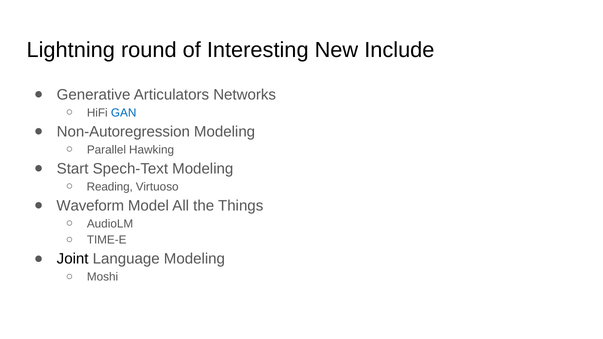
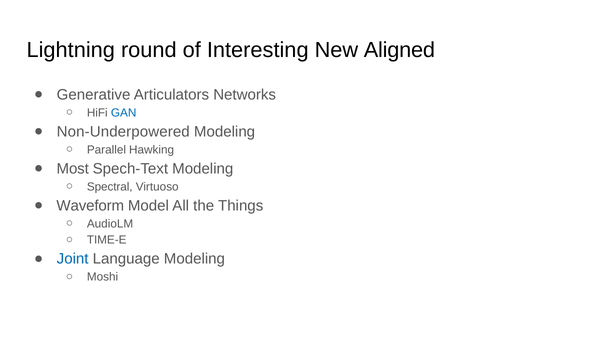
Include: Include -> Aligned
Non-Autoregression: Non-Autoregression -> Non-Underpowered
Start: Start -> Most
Reading: Reading -> Spectral
Joint colour: black -> blue
